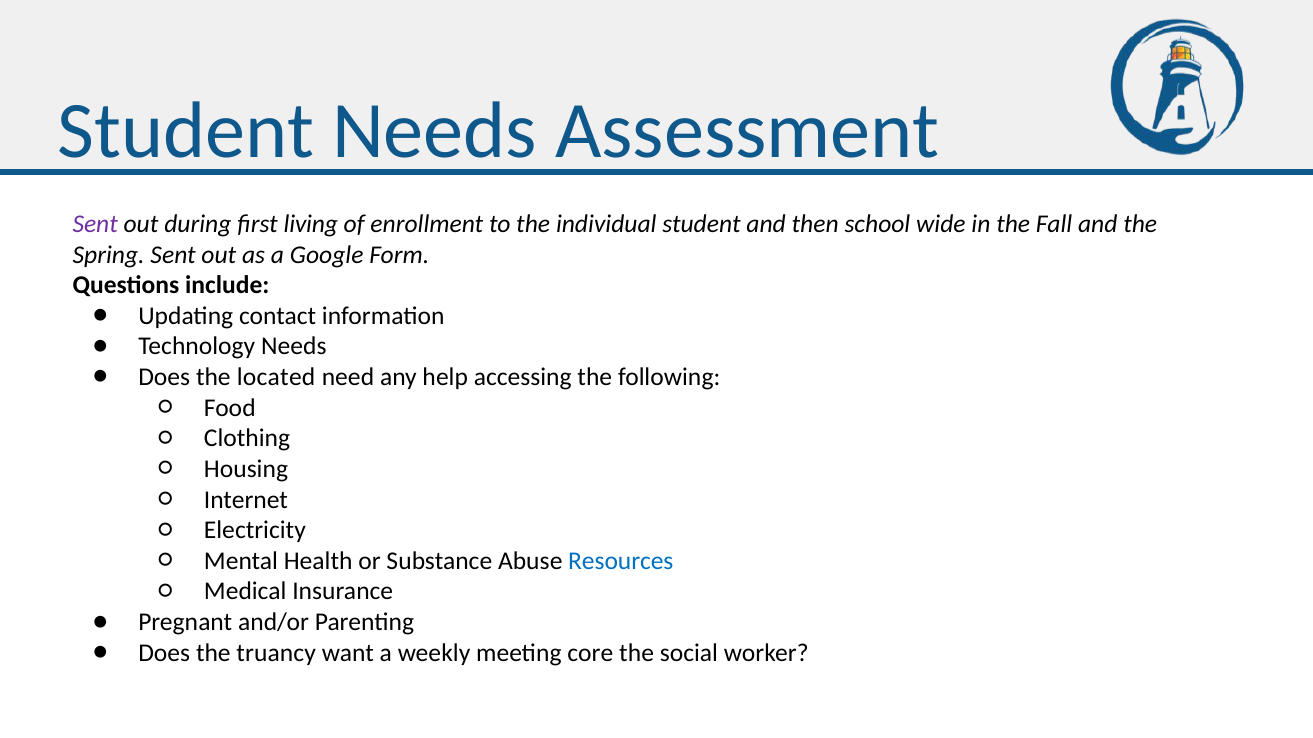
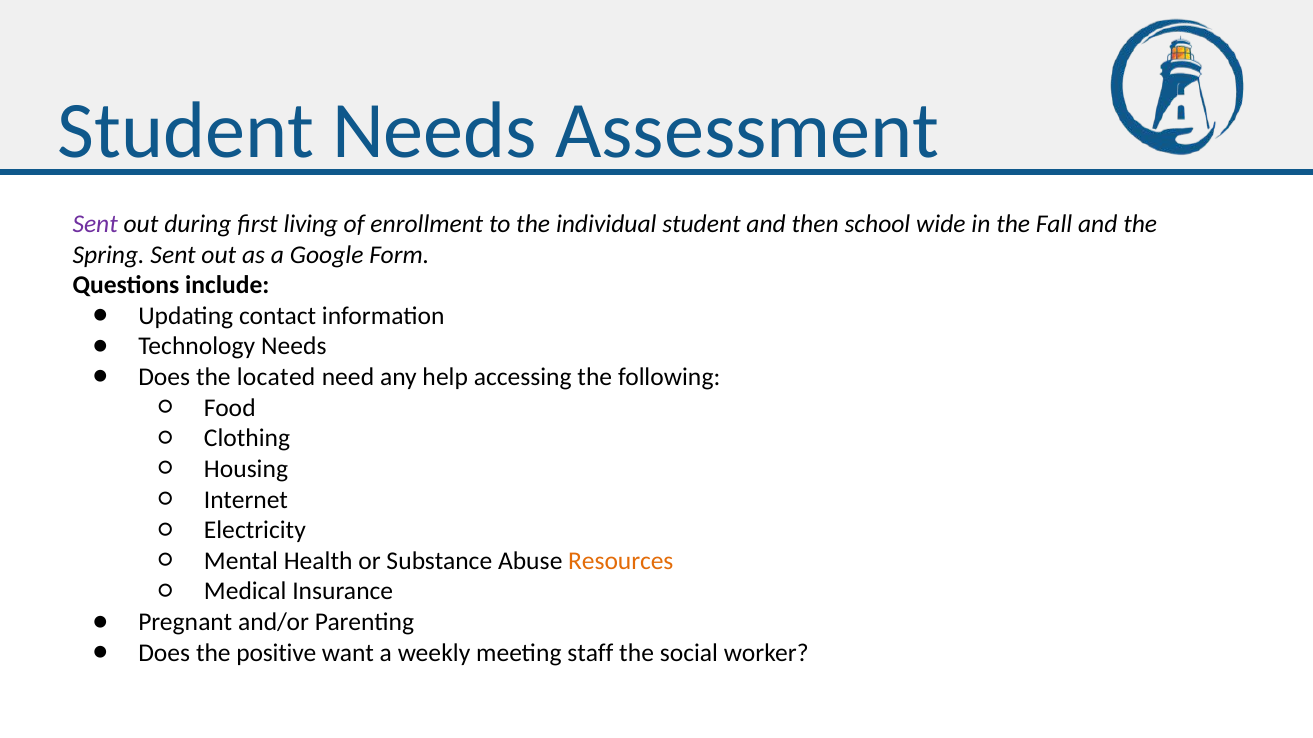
Resources colour: blue -> orange
truancy: truancy -> positive
core: core -> staff
